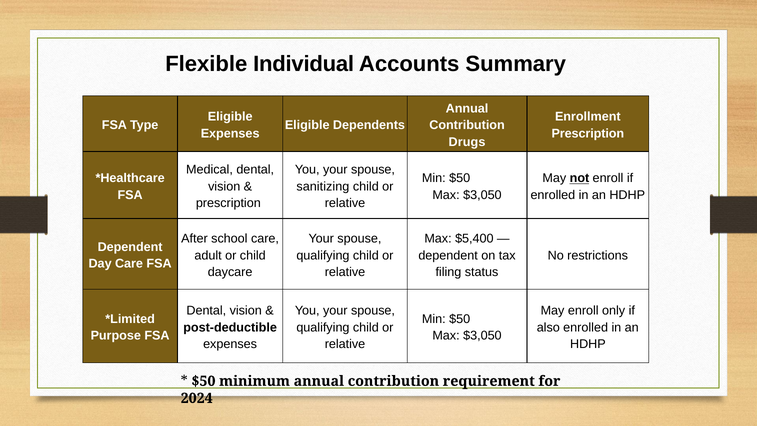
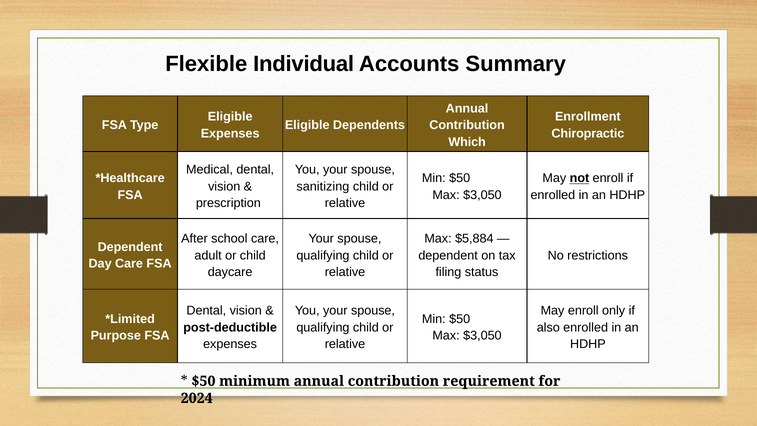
Prescription at (588, 133): Prescription -> Chiropractic
Drugs: Drugs -> Which
$5,400: $5,400 -> $5,884
